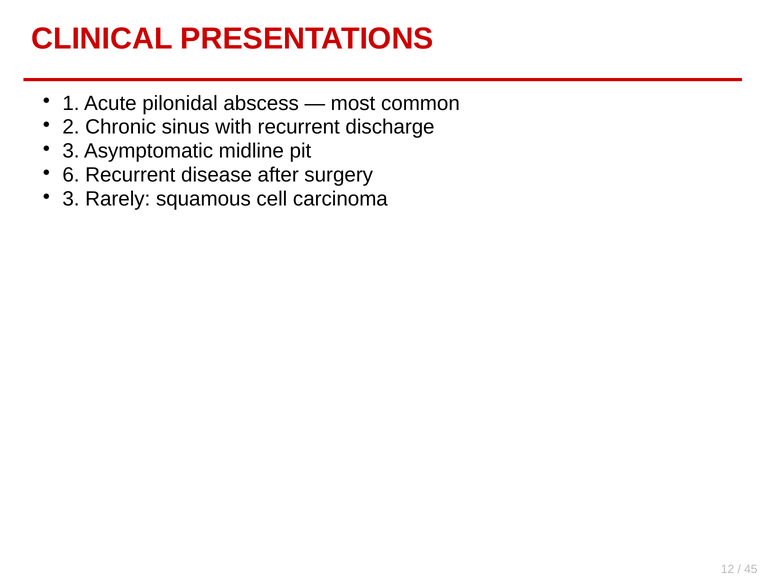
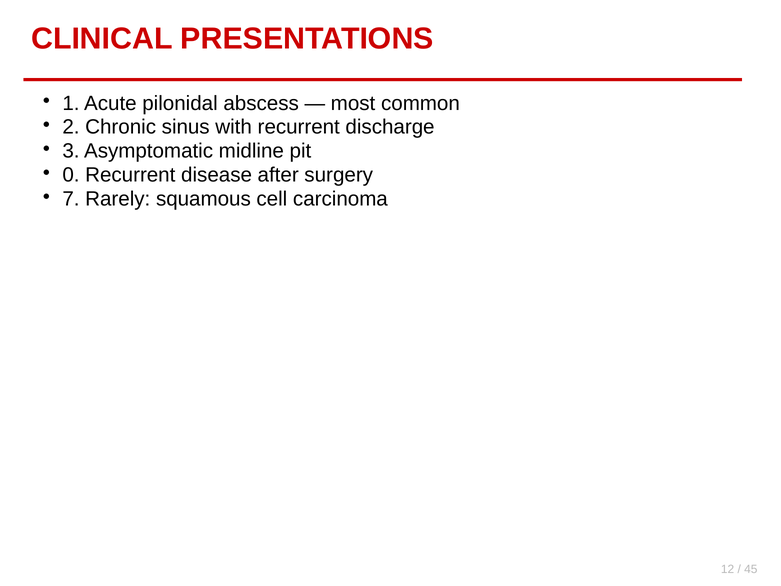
6: 6 -> 0
3 at (71, 199): 3 -> 7
